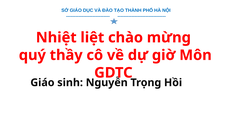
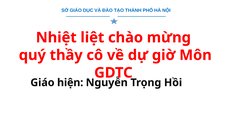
sinh: sinh -> hiện
